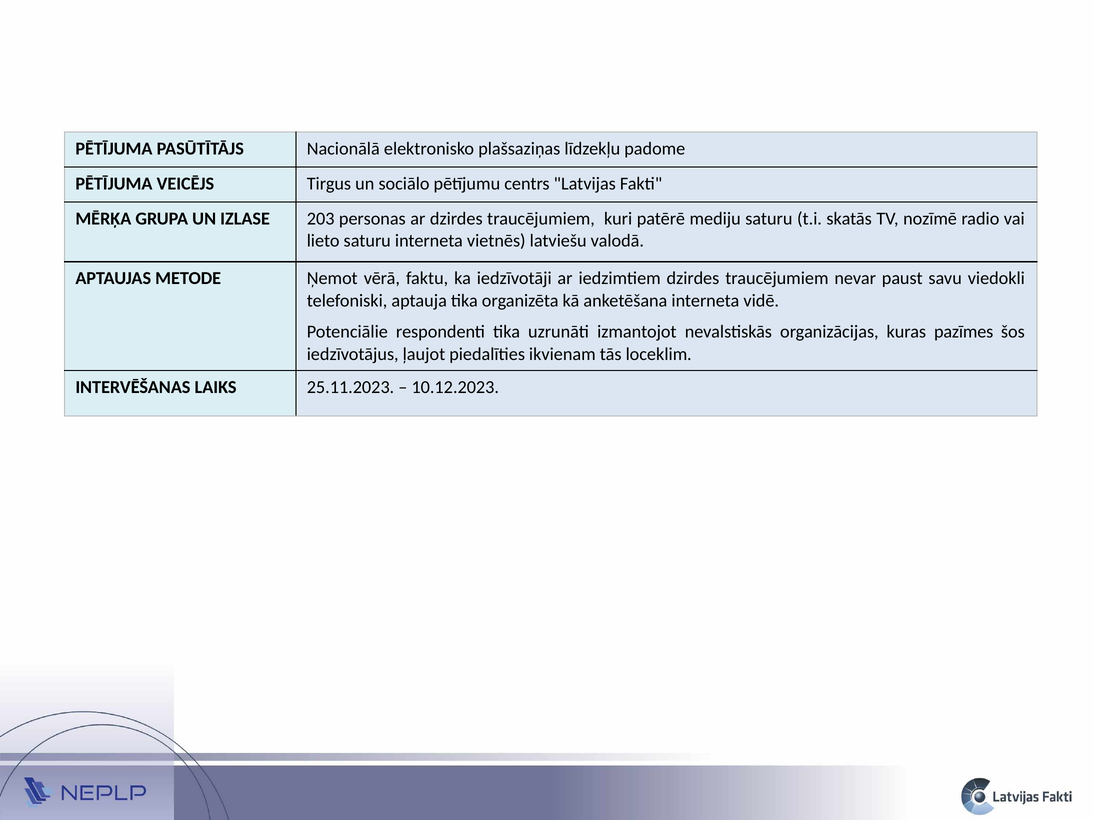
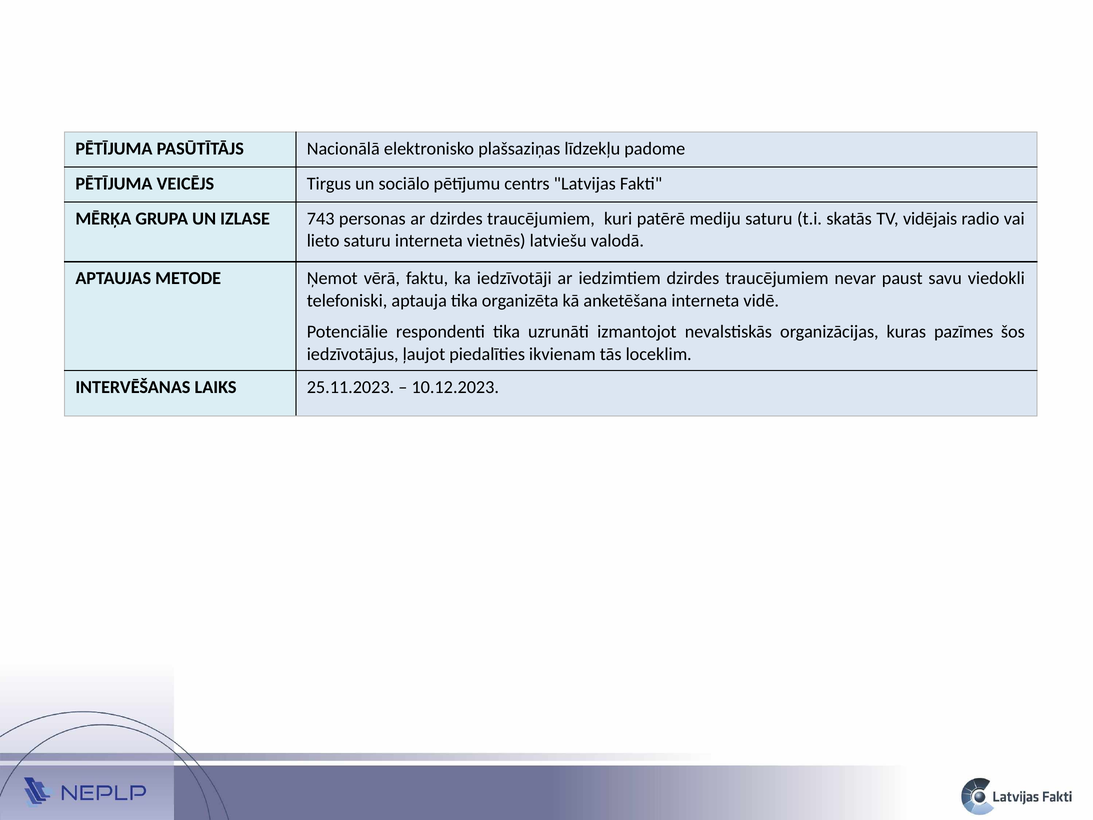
203: 203 -> 743
nozīmē: nozīmē -> vidējais
